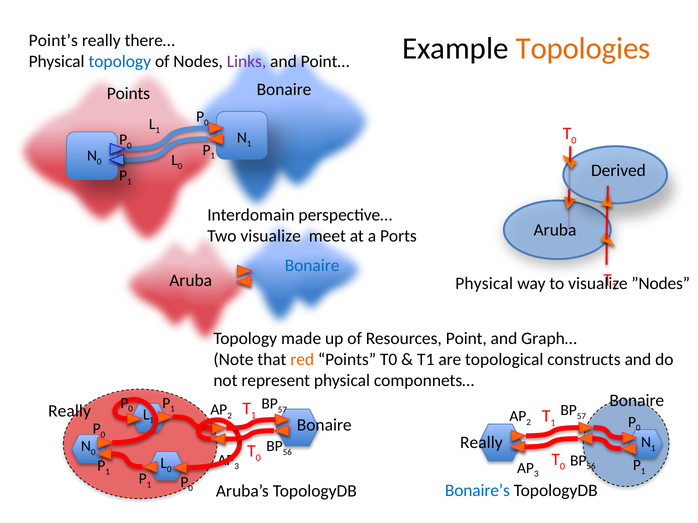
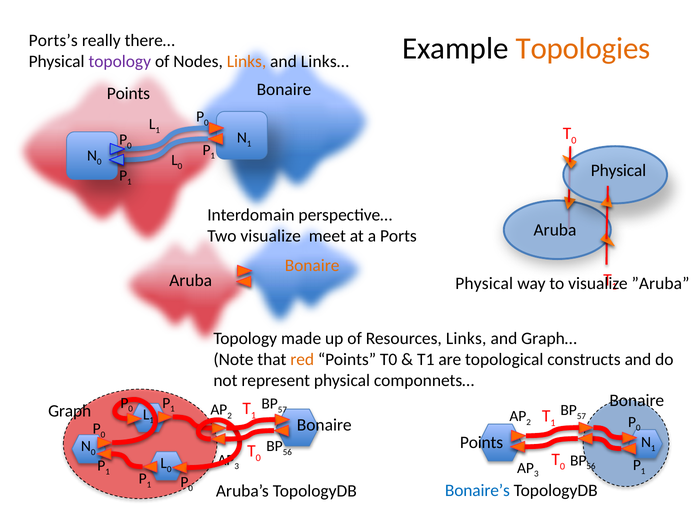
Point’s: Point’s -> Ports’s
topology at (120, 61) colour: blue -> purple
Links at (247, 61) colour: purple -> orange
Point…: Point… -> Links…
Derived at (618, 171): Derived -> Physical
Bonaire at (312, 266) colour: blue -> orange
”Nodes: ”Nodes -> ”Aruba
Resources Point: Point -> Links
Really at (70, 411): Really -> Graph
Really at (481, 443): Really -> Points
